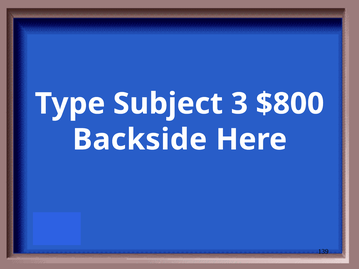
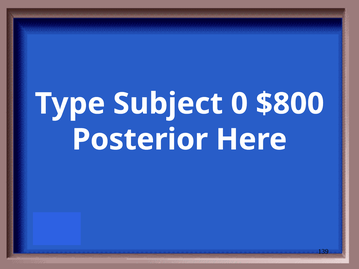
3: 3 -> 0
Backside: Backside -> Posterior
